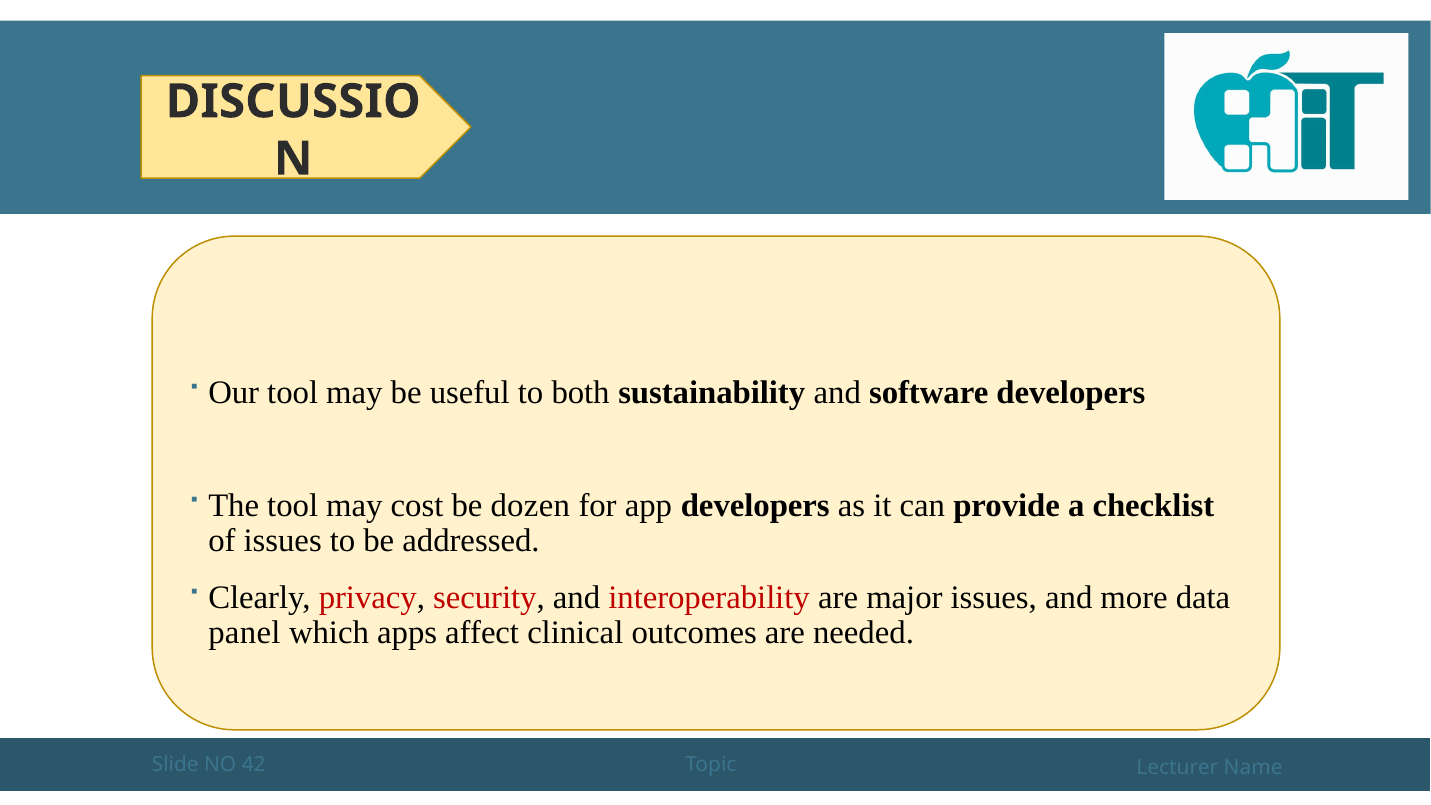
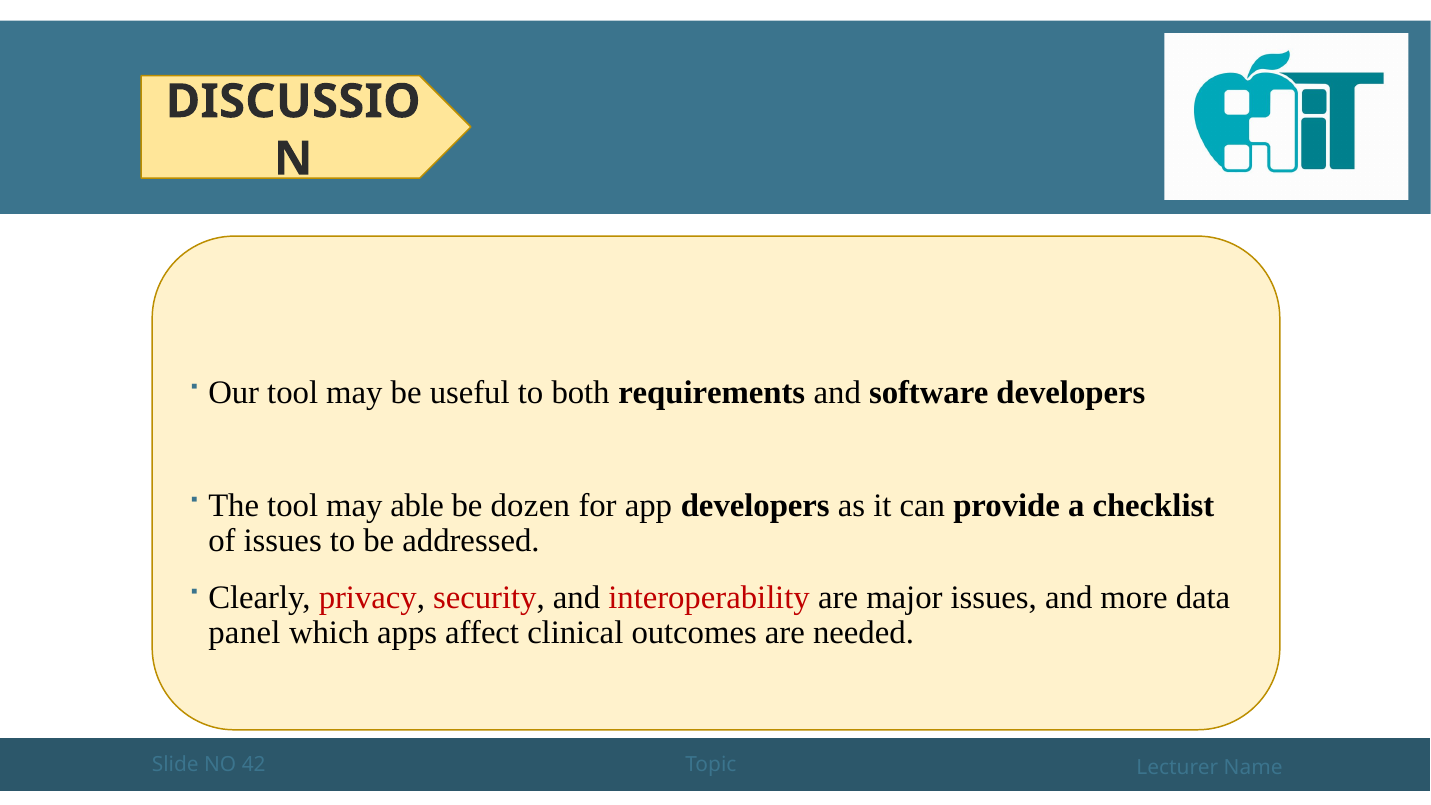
sustainability: sustainability -> requirements
cost: cost -> able
